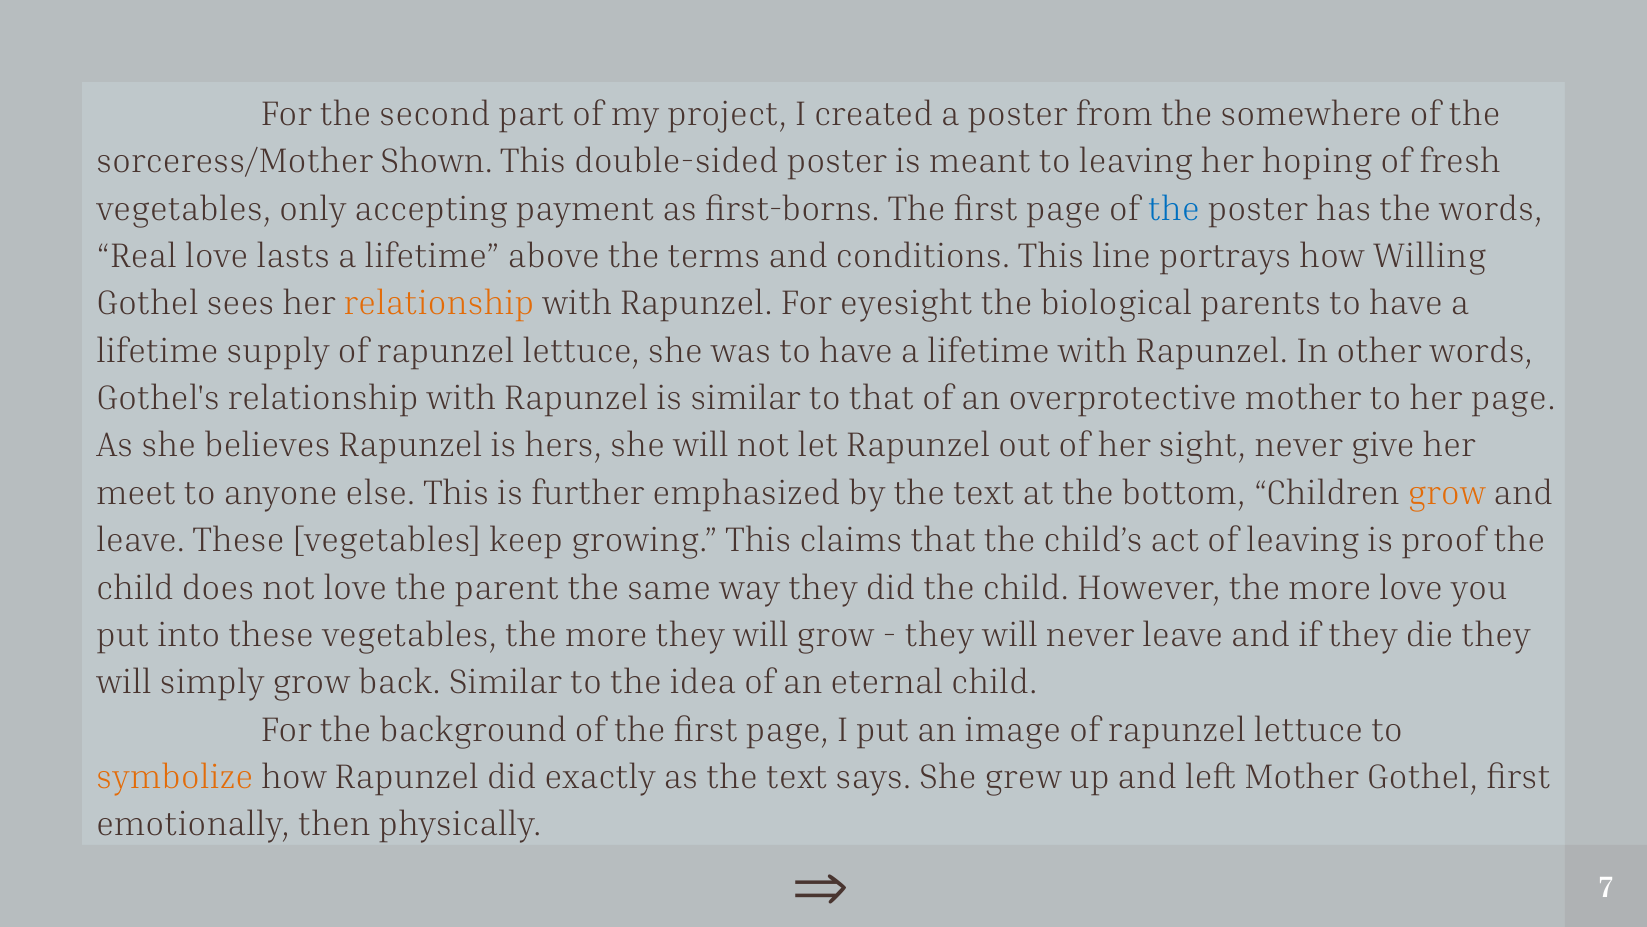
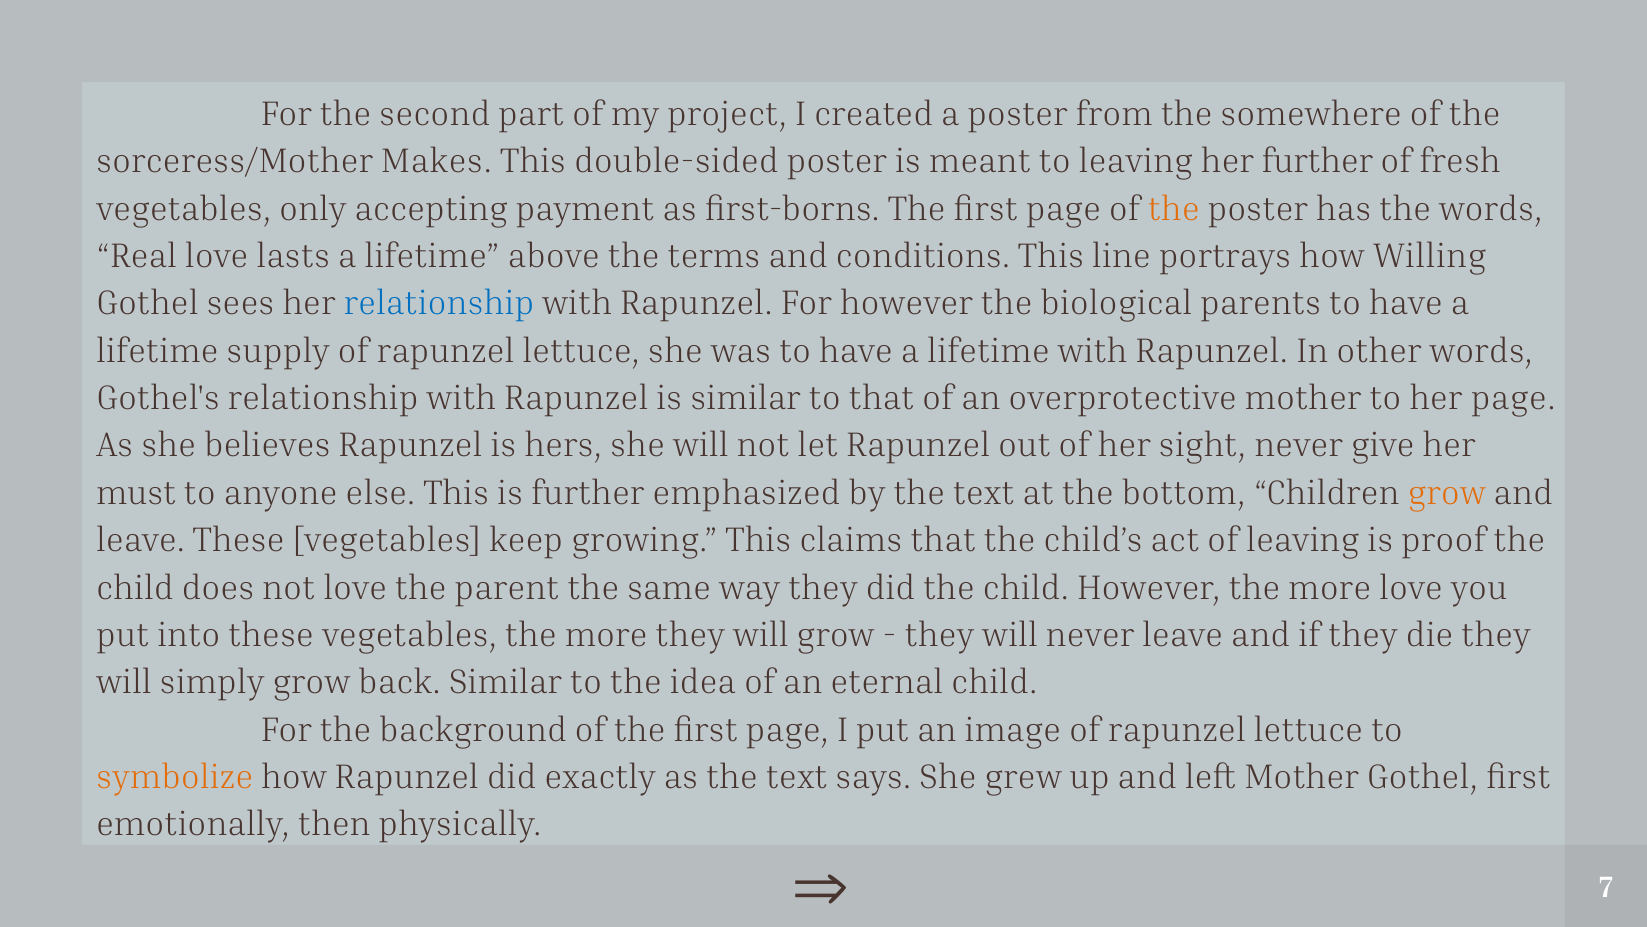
Shown: Shown -> Makes
her hoping: hoping -> further
the at (1174, 209) colour: blue -> orange
relationship at (439, 303) colour: orange -> blue
For eyesight: eyesight -> however
meet: meet -> must
